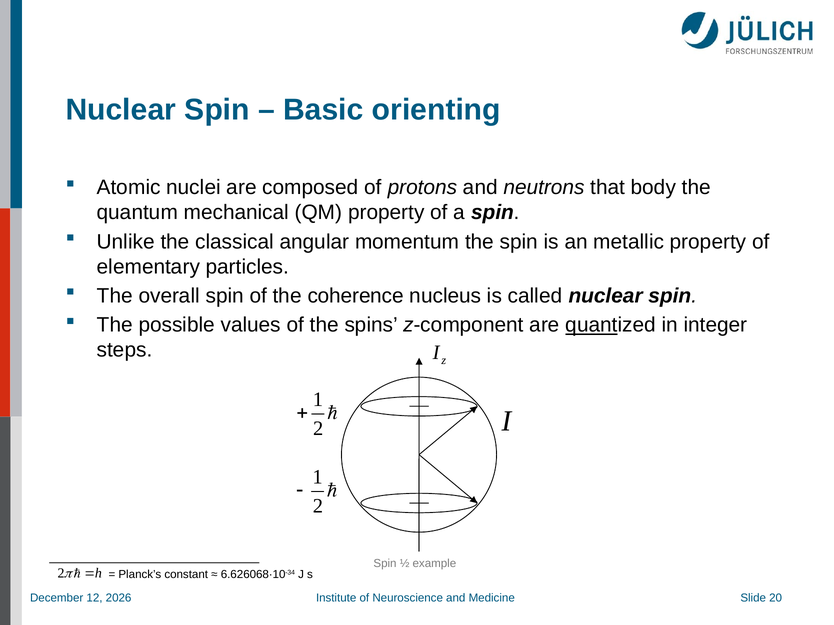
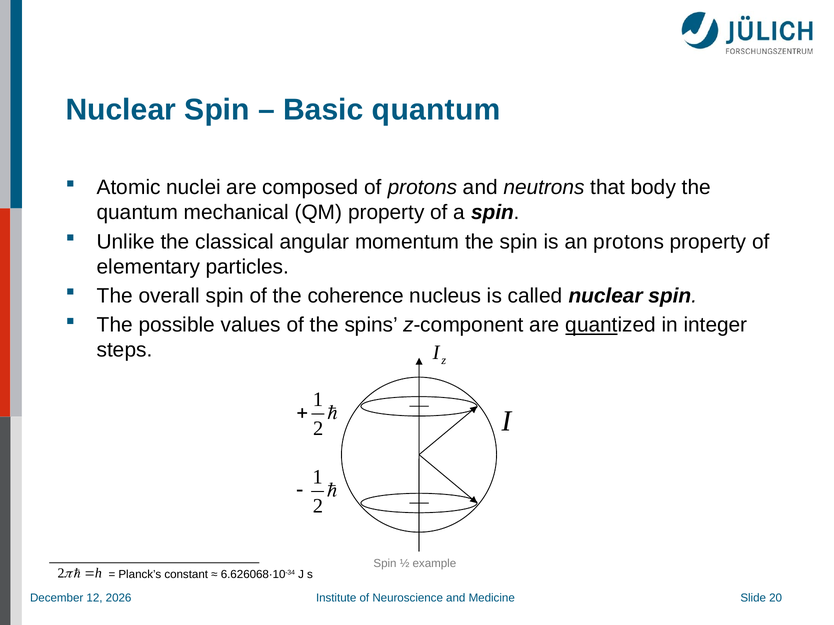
Basic orienting: orienting -> quantum
an metallic: metallic -> protons
